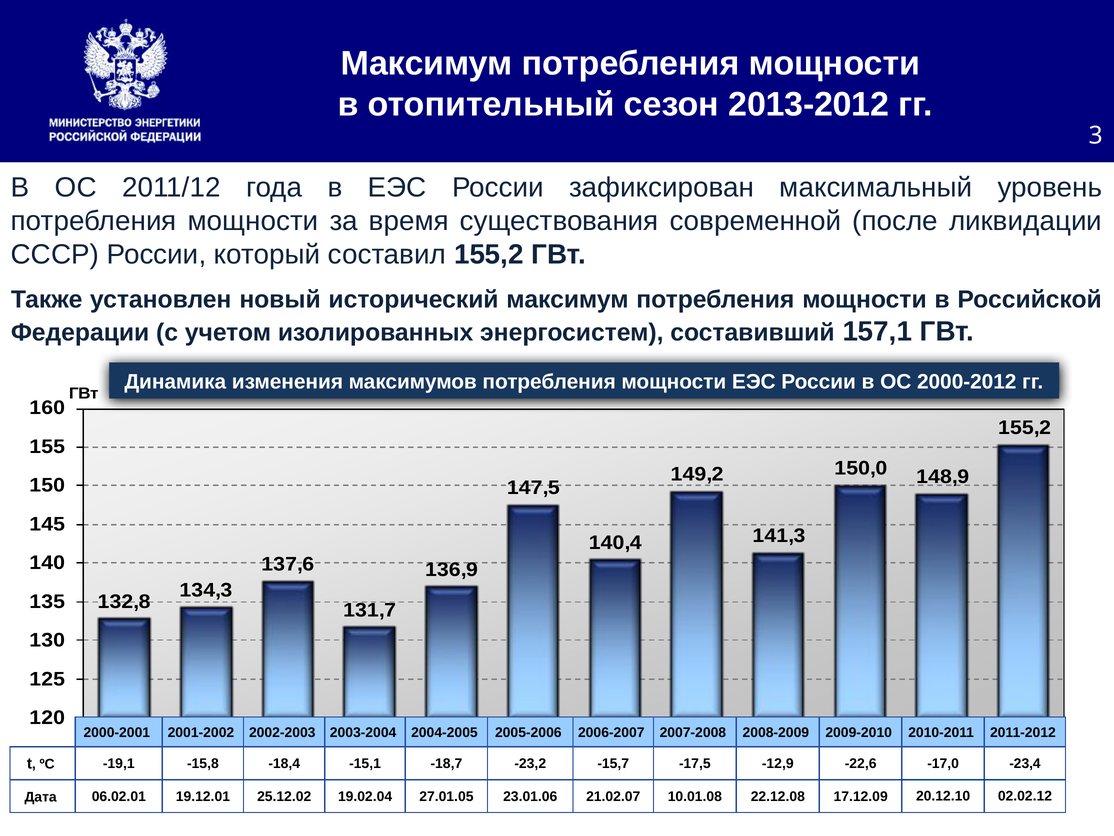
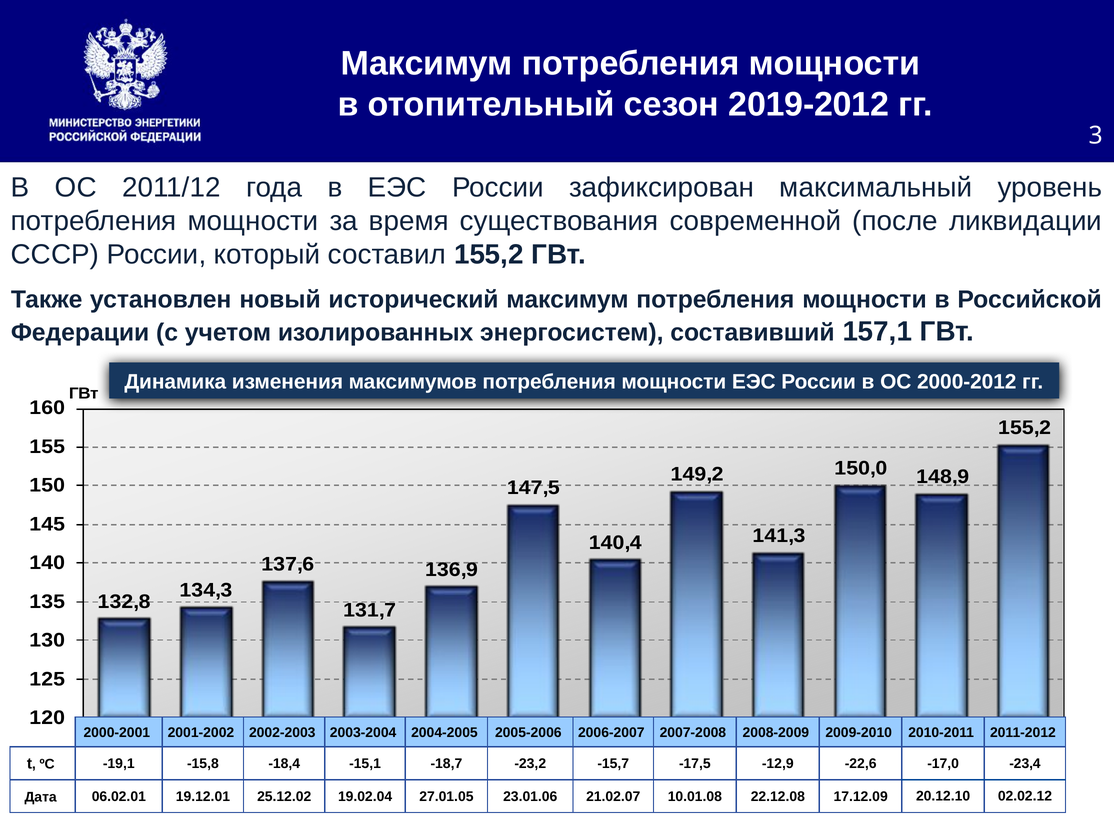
2013-2012: 2013-2012 -> 2019-2012
